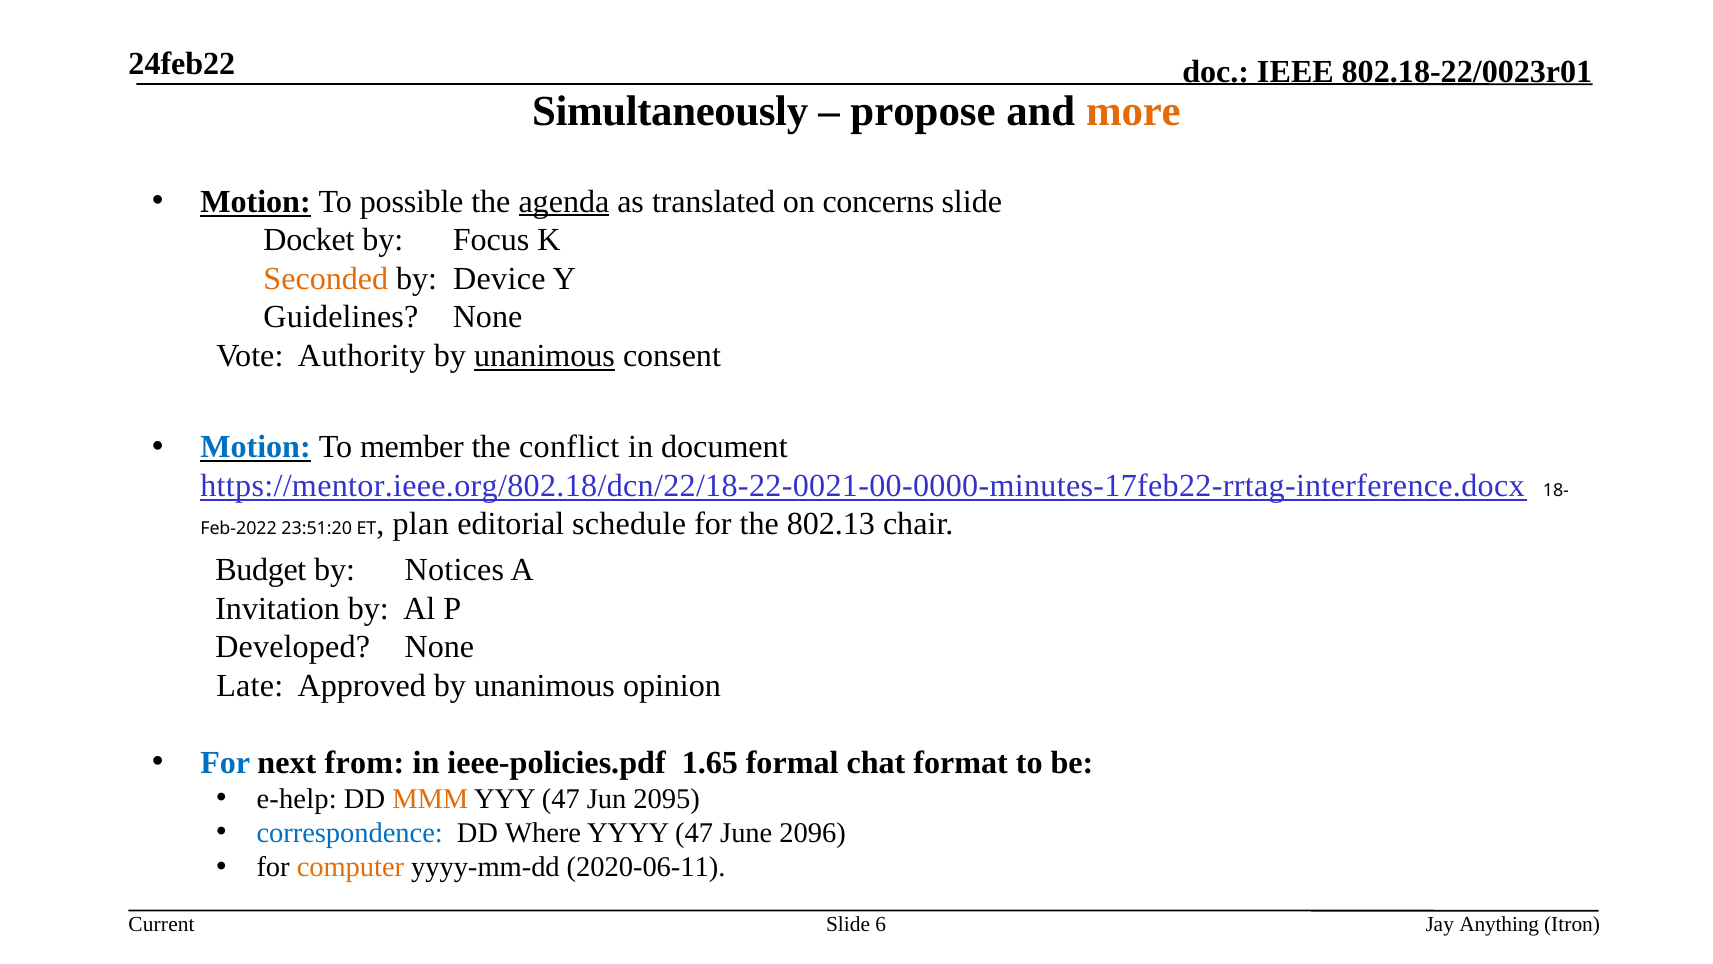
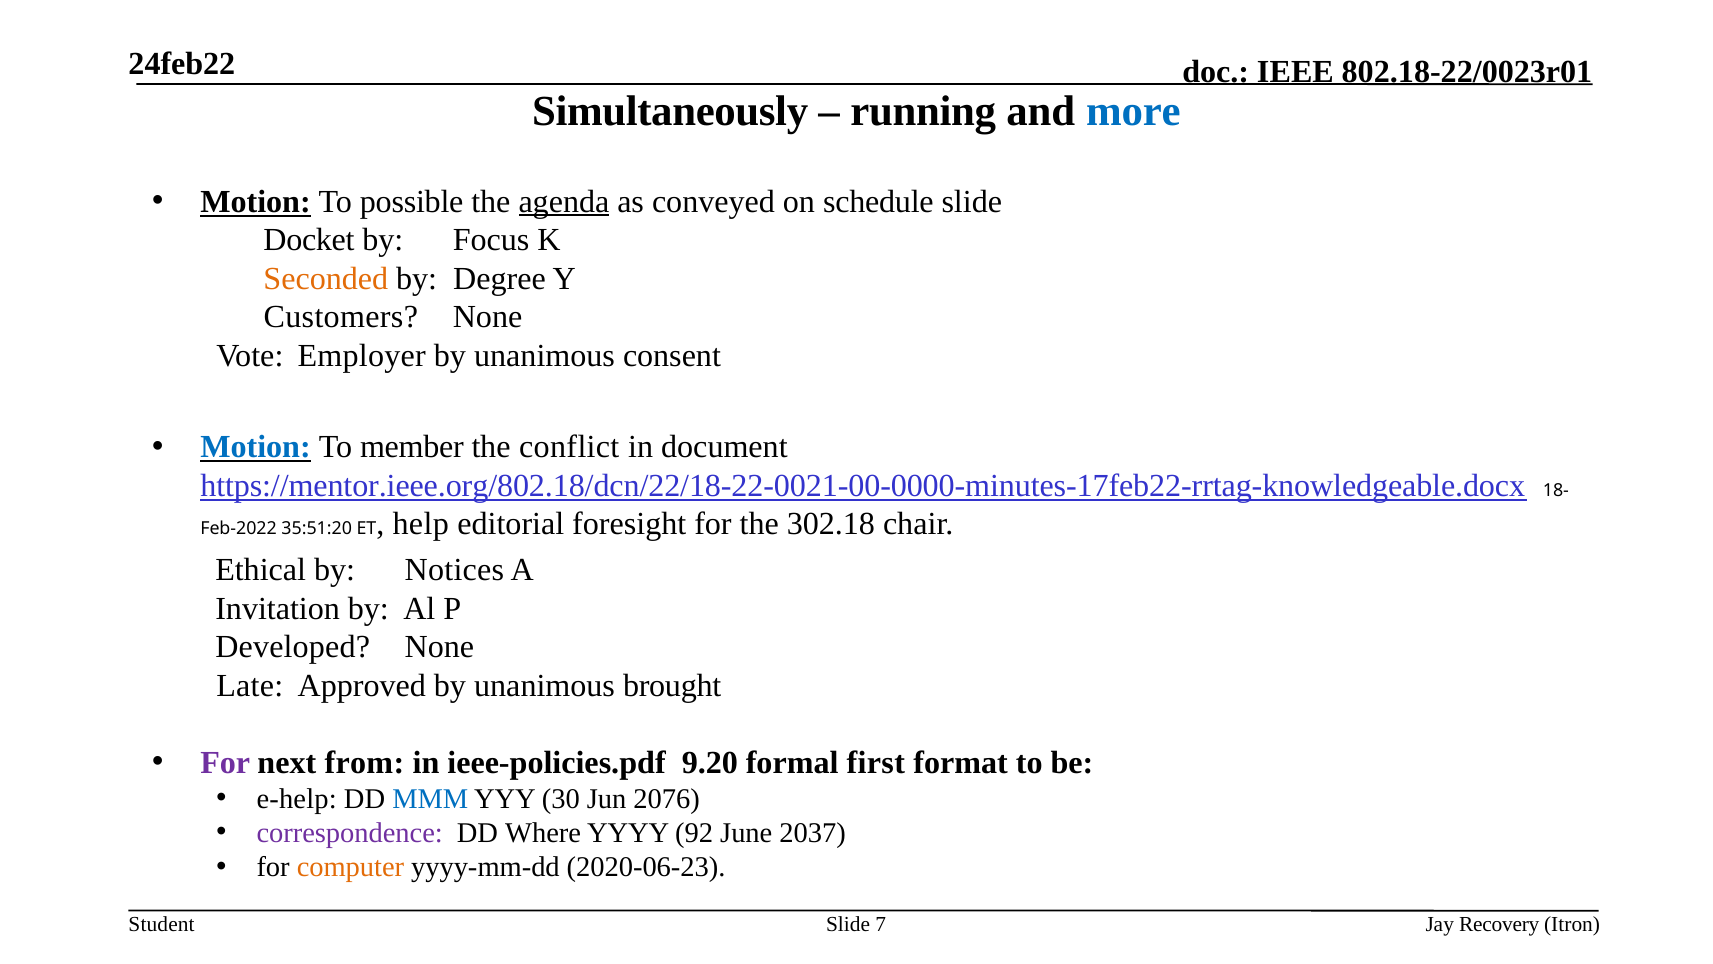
propose: propose -> running
more colour: orange -> blue
translated: translated -> conveyed
concerns: concerns -> schedule
Device: Device -> Degree
Guidelines: Guidelines -> Customers
Authority: Authority -> Employer
unanimous at (545, 356) underline: present -> none
https://mentor.ieee.org/802.18/dcn/22/18-22-0021-00-0000-minutes-17feb22-rrtag-interference.docx: https://mentor.ieee.org/802.18/dcn/22/18-22-0021-00-0000-minutes-17feb22-rrtag-interference.docx -> https://mentor.ieee.org/802.18/dcn/22/18-22-0021-00-0000-minutes-17feb22-rrtag-knowledgeable.docx
23:51:20: 23:51:20 -> 35:51:20
plan: plan -> help
schedule: schedule -> foresight
802.13: 802.13 -> 302.18
Budget: Budget -> Ethical
opinion: opinion -> brought
For at (225, 762) colour: blue -> purple
1.65: 1.65 -> 9.20
chat: chat -> first
MMM colour: orange -> blue
YYY 47: 47 -> 30
2095: 2095 -> 2076
correspondence colour: blue -> purple
YYYY 47: 47 -> 92
2096: 2096 -> 2037
2020-06-11: 2020-06-11 -> 2020-06-23
Current: Current -> Student
6: 6 -> 7
Anything: Anything -> Recovery
